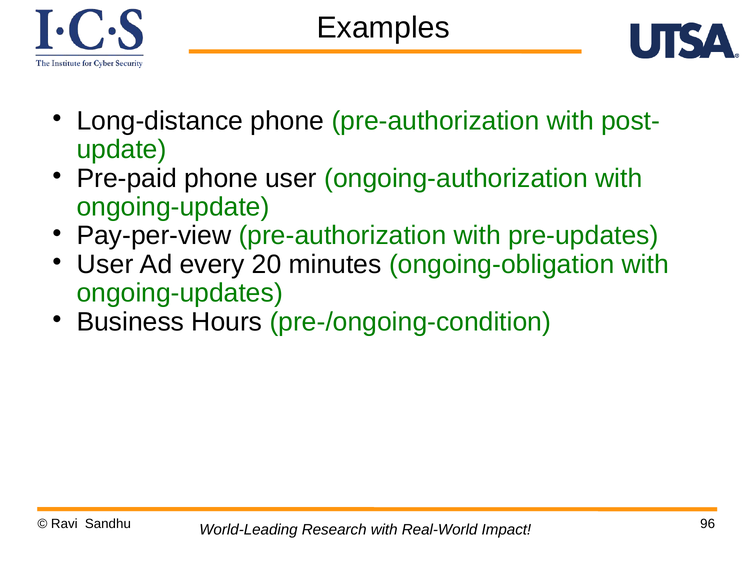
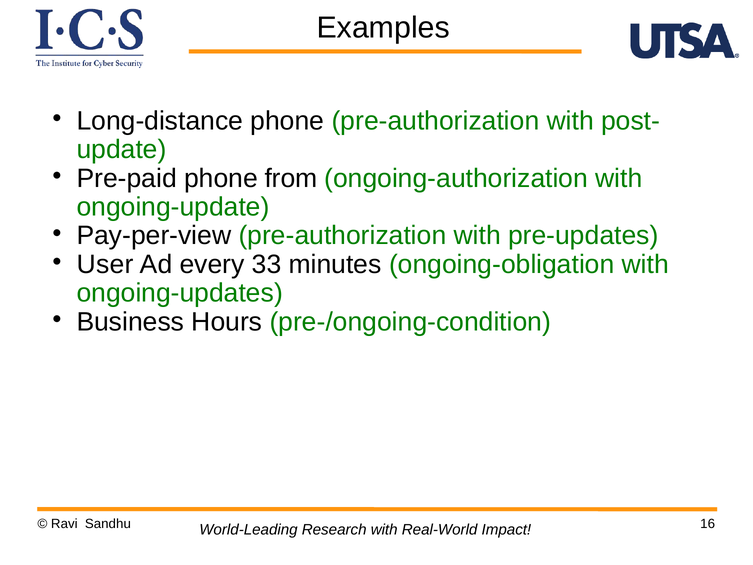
phone user: user -> from
20: 20 -> 33
96: 96 -> 16
